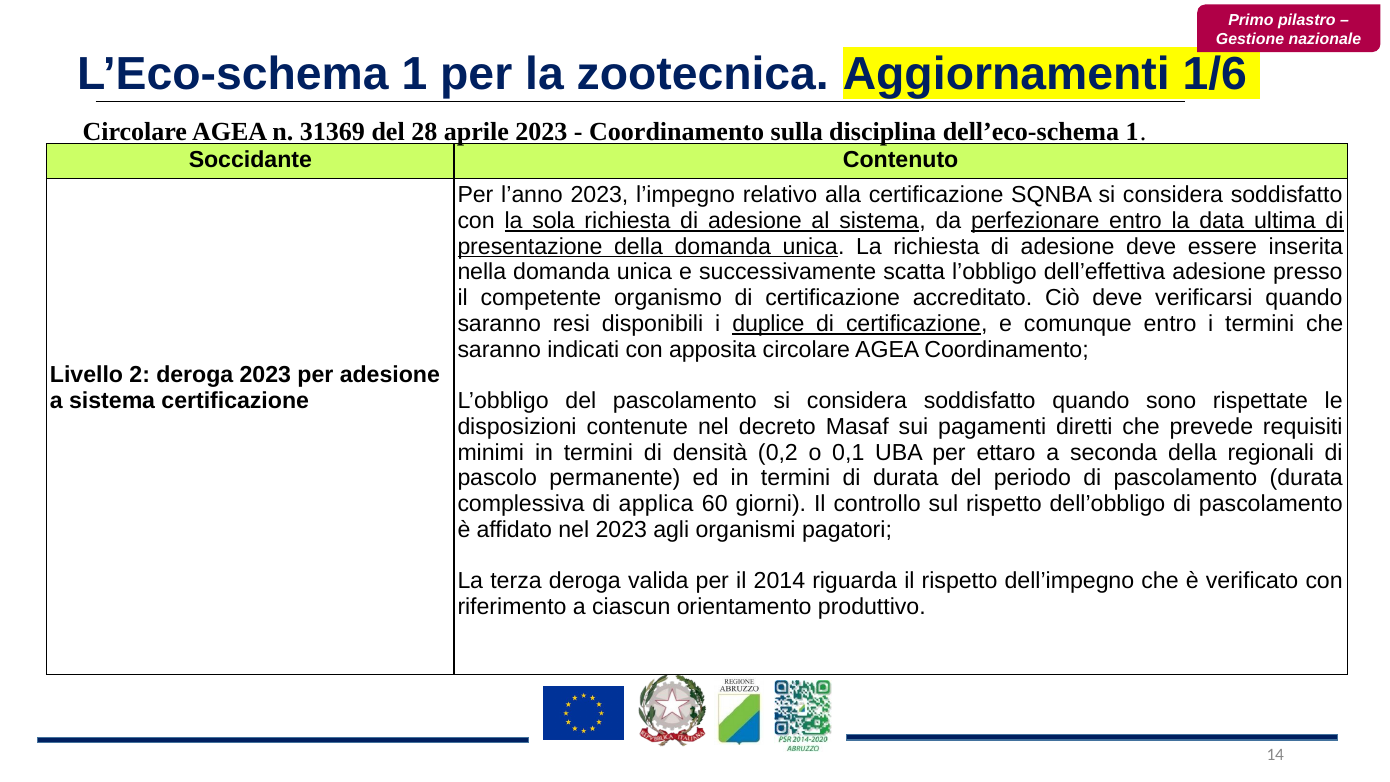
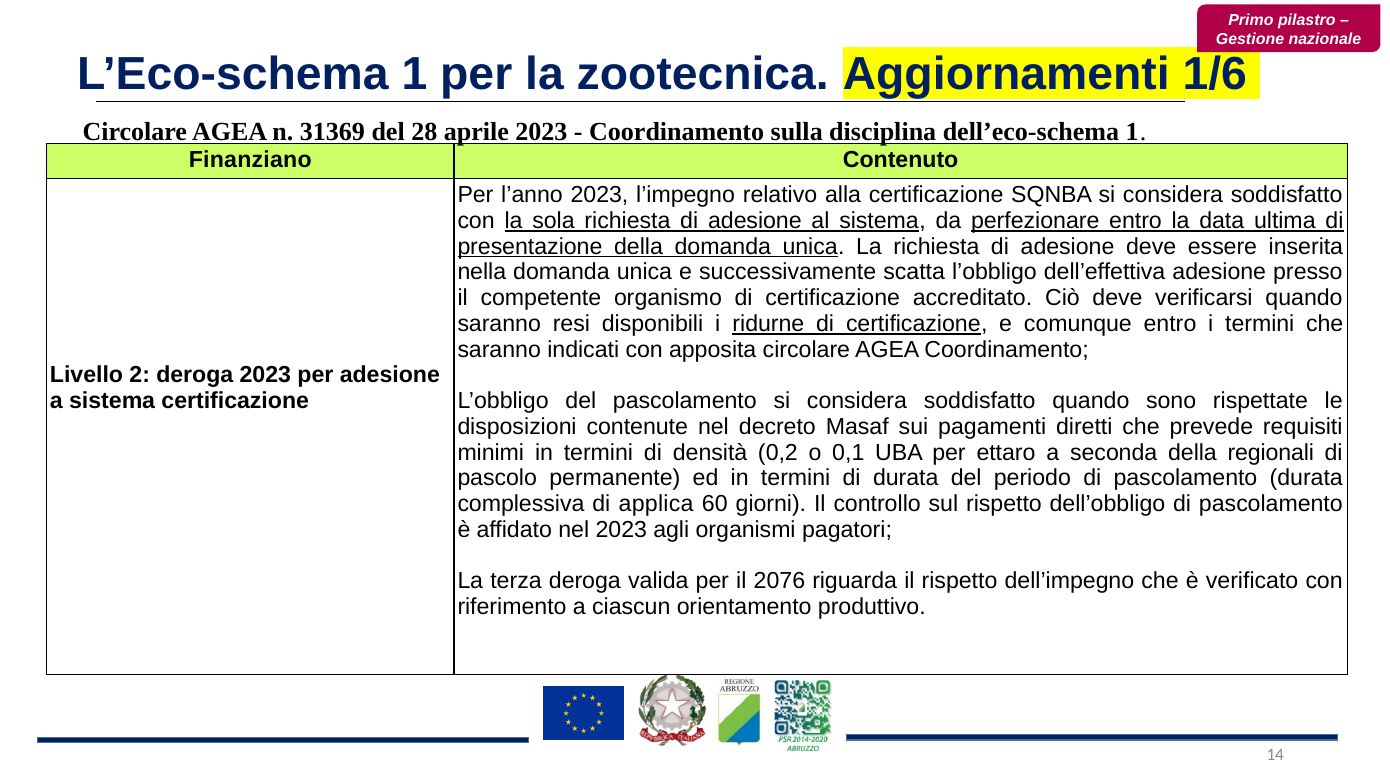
Soccidante: Soccidante -> Finanziano
duplice: duplice -> ridurne
2014: 2014 -> 2076
